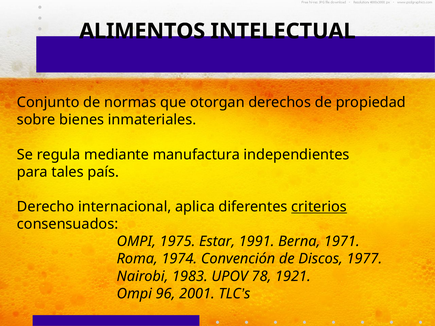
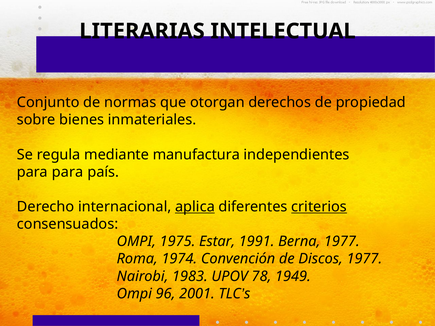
ALIMENTOS: ALIMENTOS -> LITERARIAS
para tales: tales -> para
aplica underline: none -> present
Berna 1971: 1971 -> 1977
1921: 1921 -> 1949
